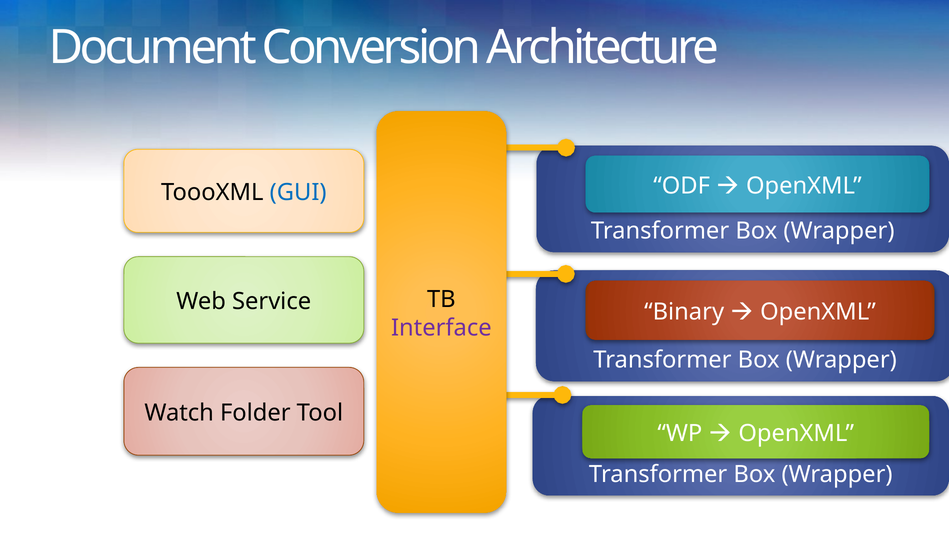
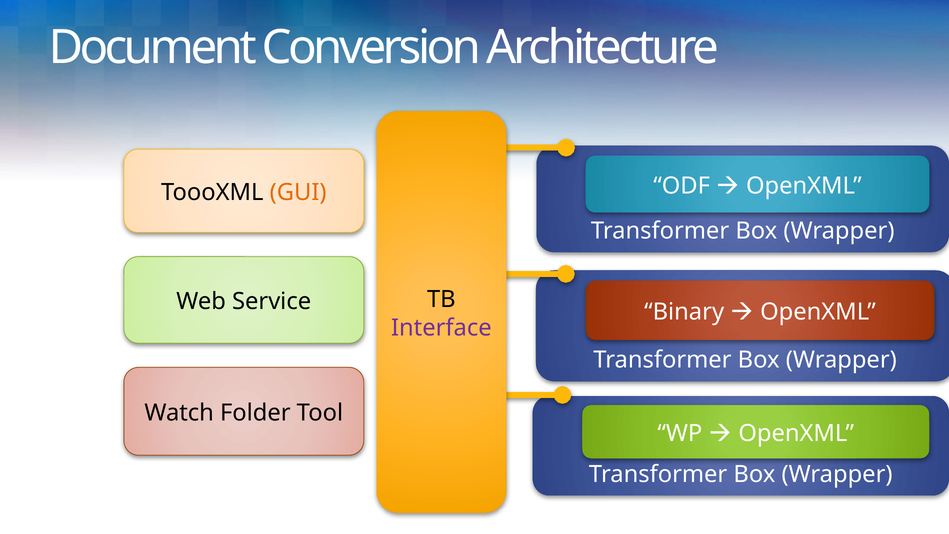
GUI colour: blue -> orange
